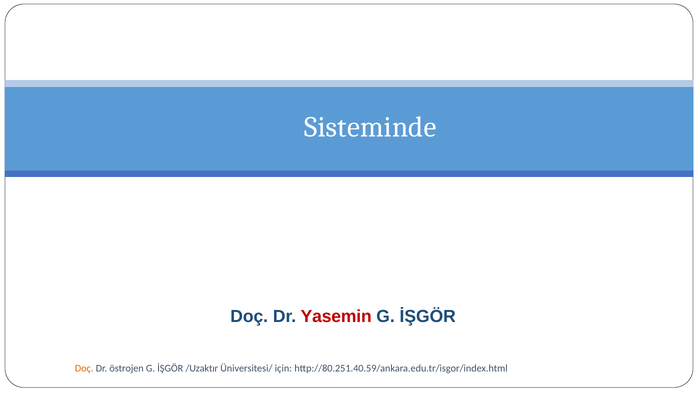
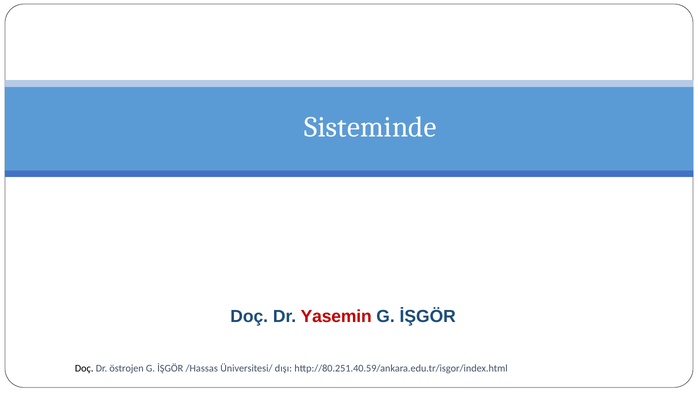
Doç at (84, 368) colour: orange -> black
/Uzaktır: /Uzaktır -> /Hassas
için: için -> dışı
